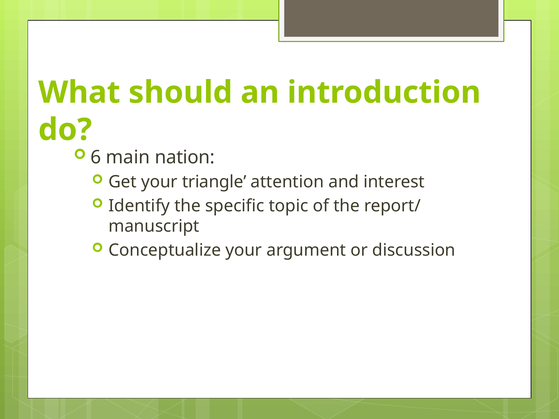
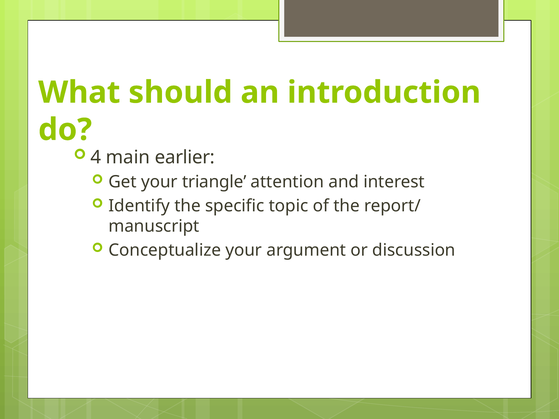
6: 6 -> 4
nation: nation -> earlier
